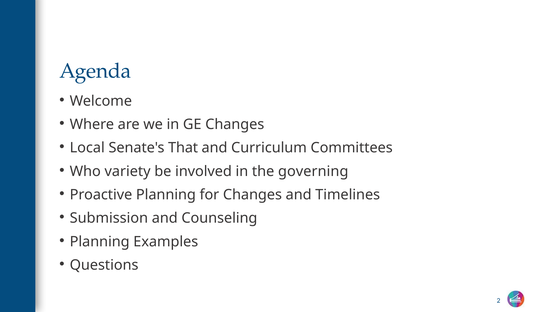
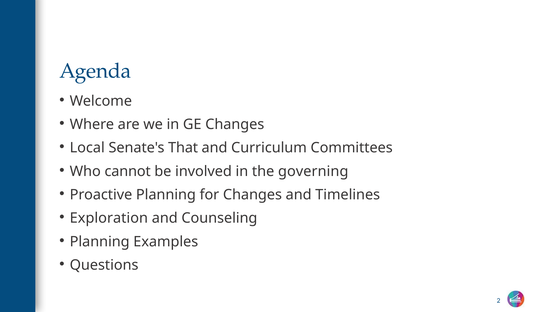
variety: variety -> cannot
Submission: Submission -> Exploration
